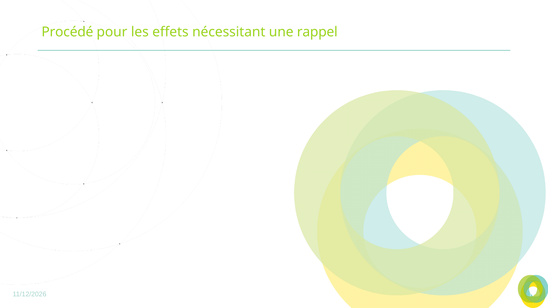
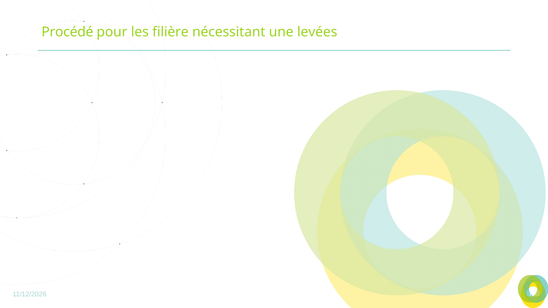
effets: effets -> filière
rappel: rappel -> levées
